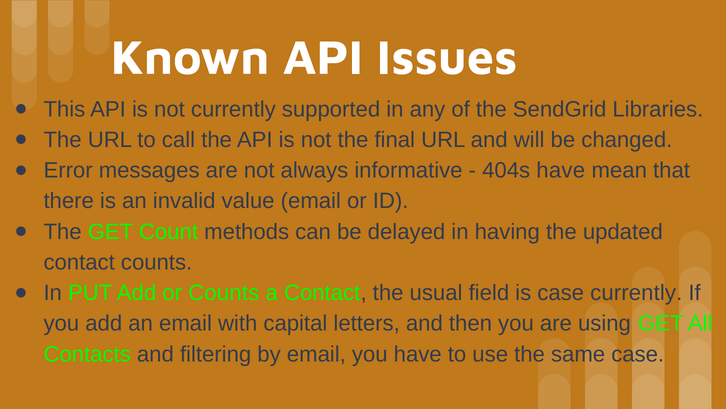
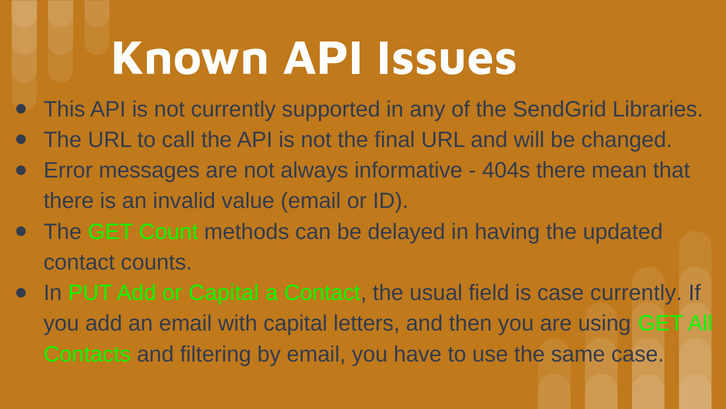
404s have: have -> there
or Counts: Counts -> Capital
